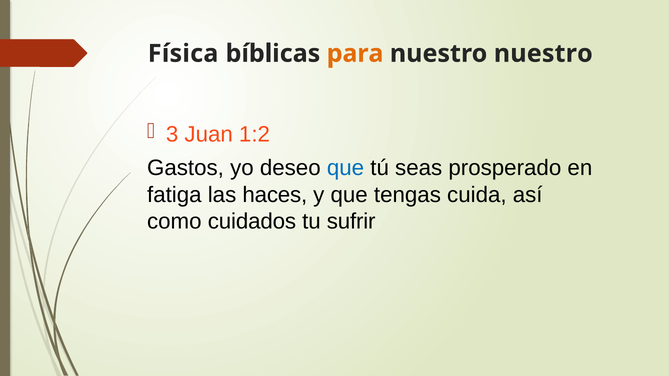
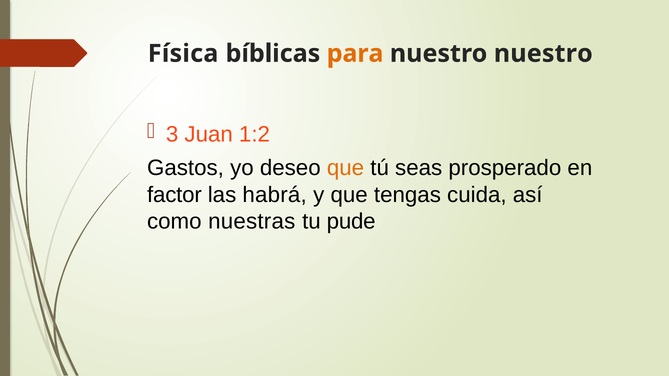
que at (346, 168) colour: blue -> orange
fatiga: fatiga -> factor
haces: haces -> habrá
cuidados: cuidados -> nuestras
sufrir: sufrir -> pude
